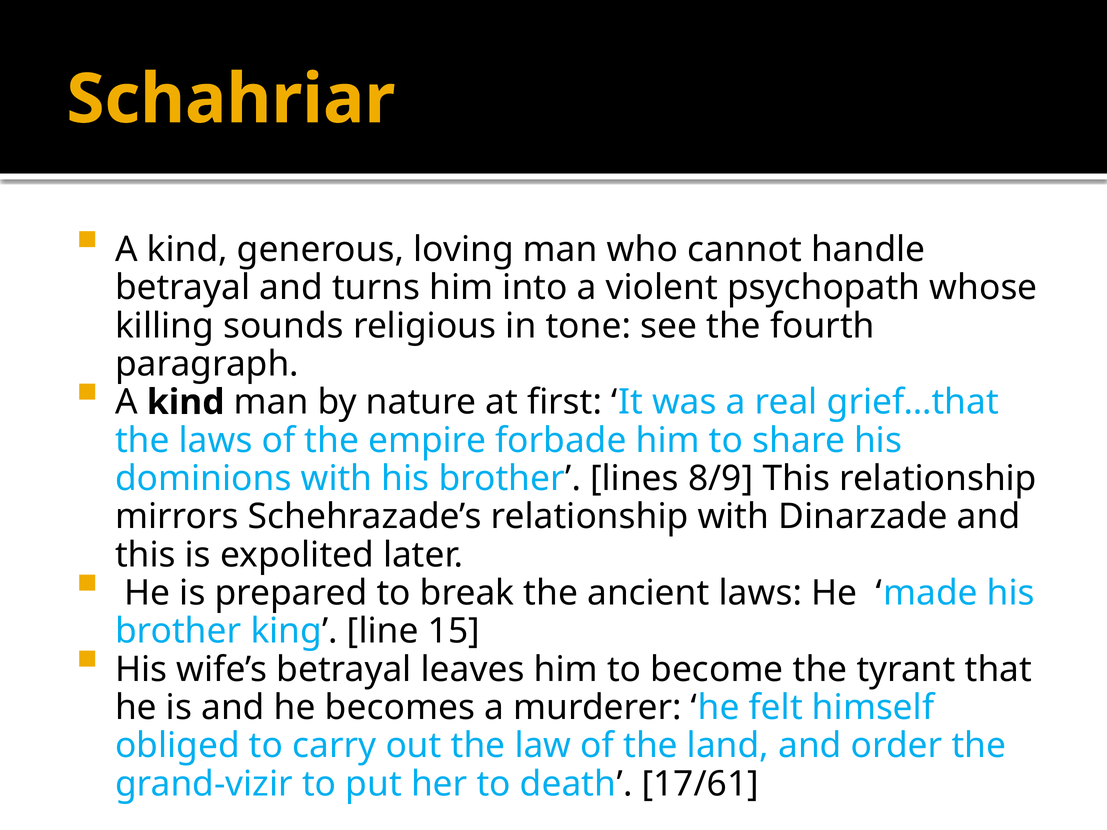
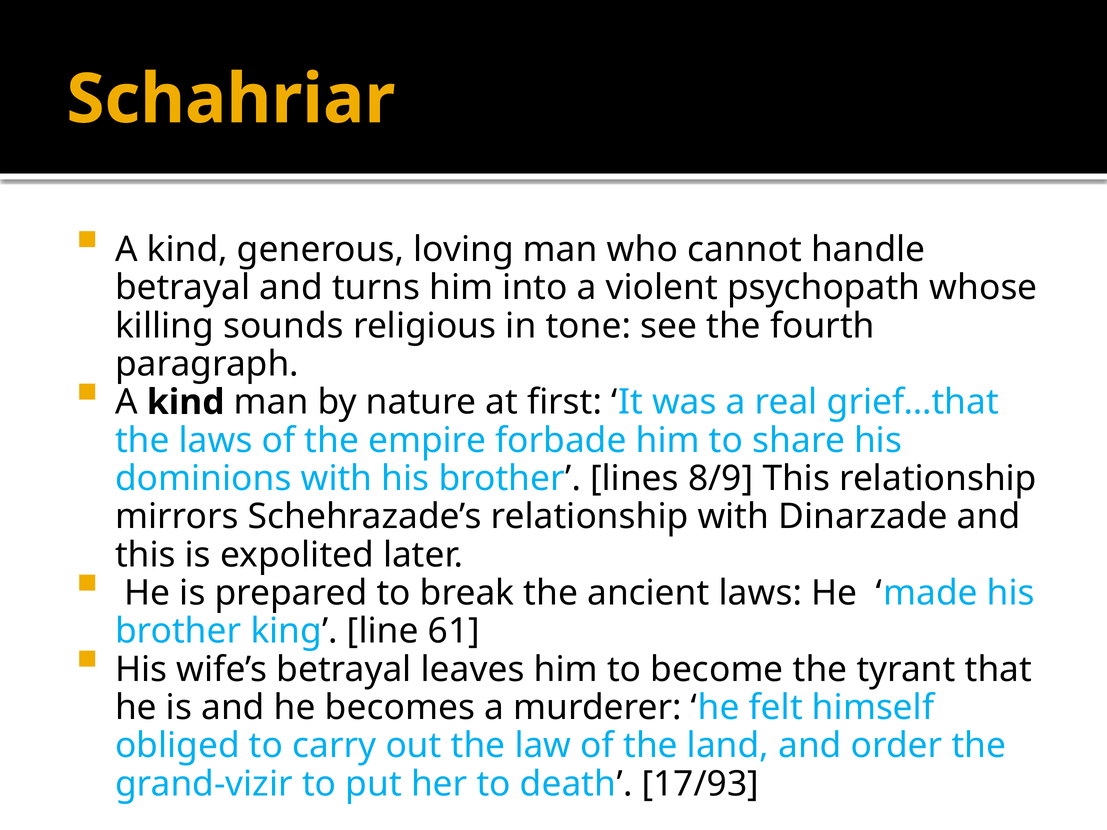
15: 15 -> 61
17/61: 17/61 -> 17/93
